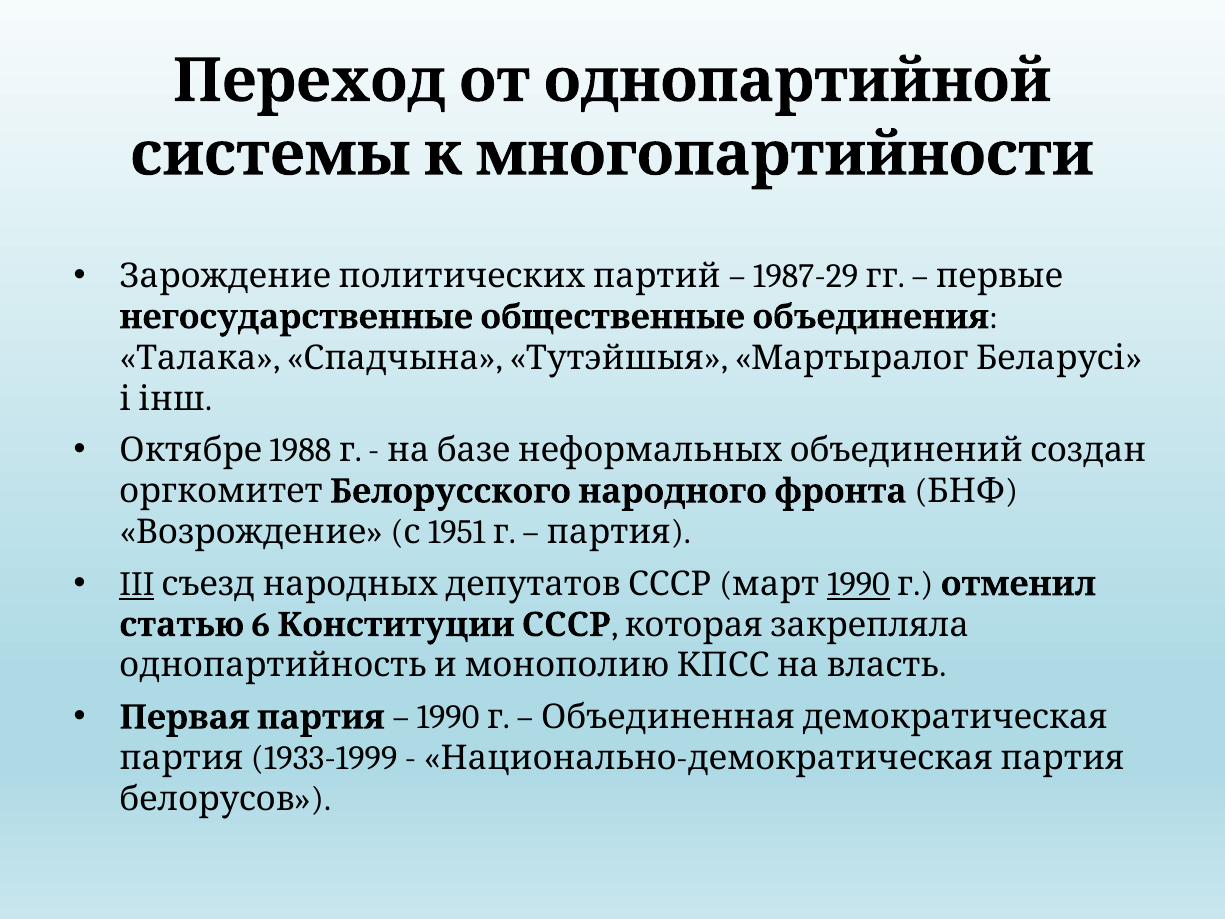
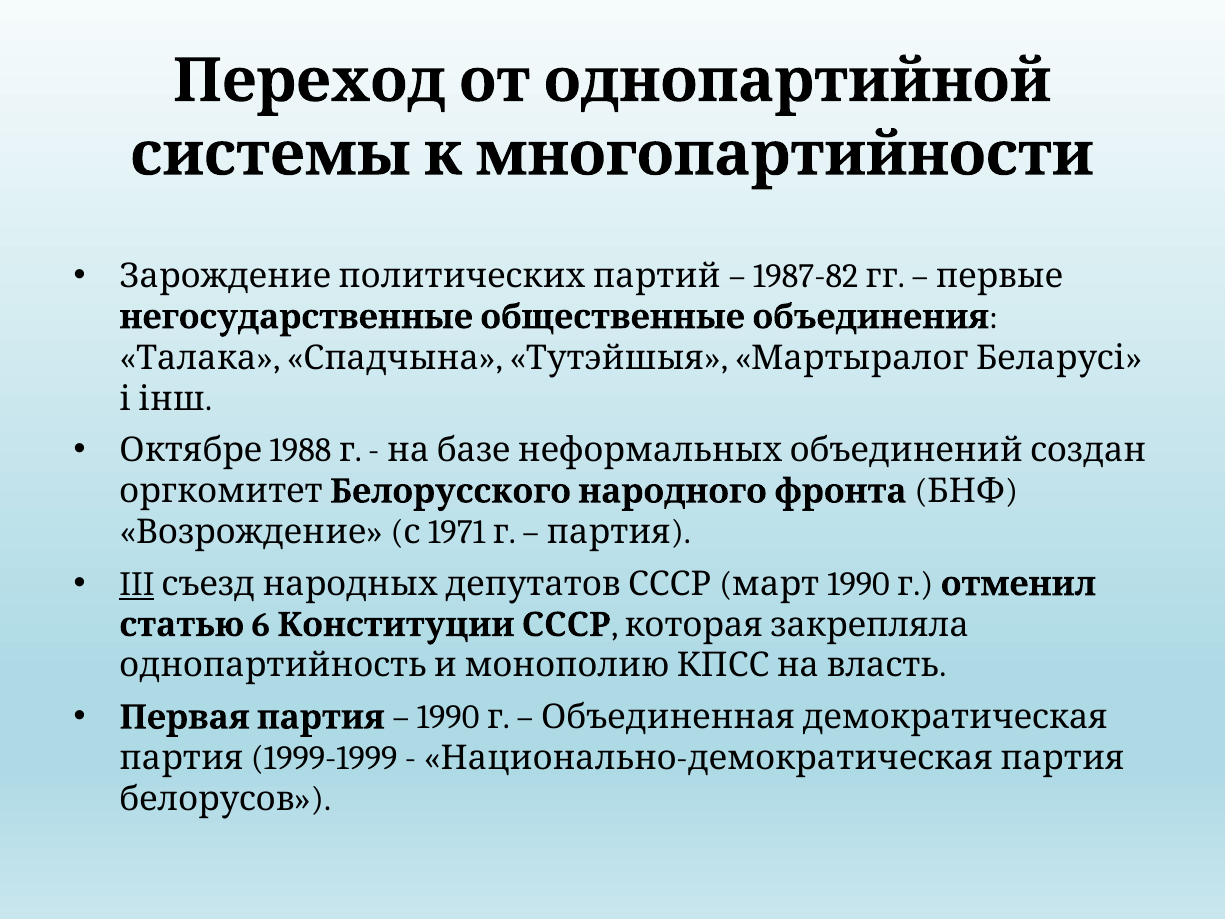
1987-29: 1987-29 -> 1987-82
1951: 1951 -> 1971
1990 at (859, 584) underline: present -> none
1933-1999: 1933-1999 -> 1999-1999
